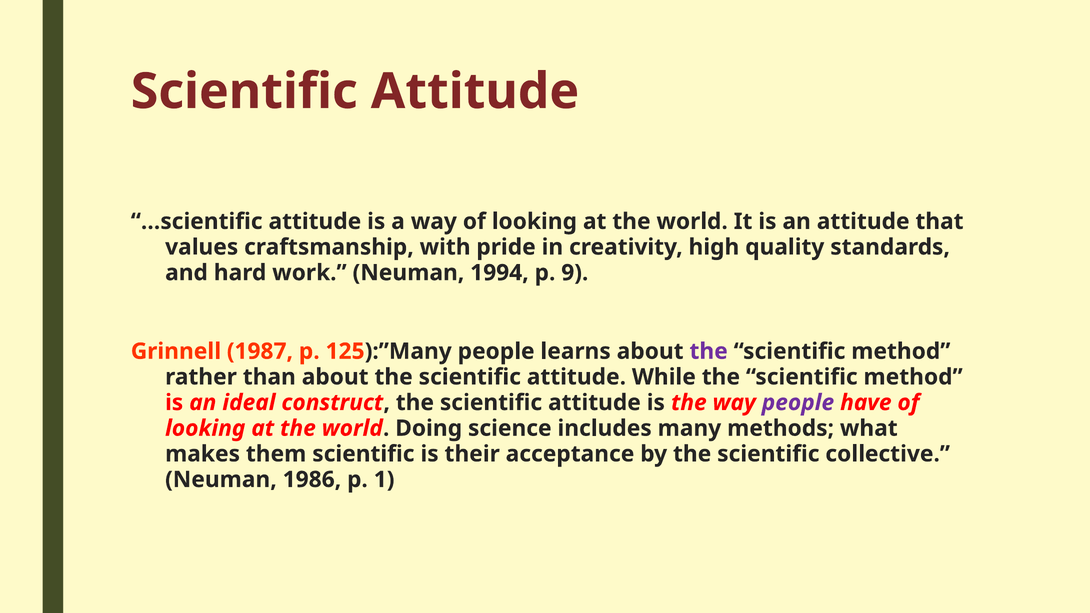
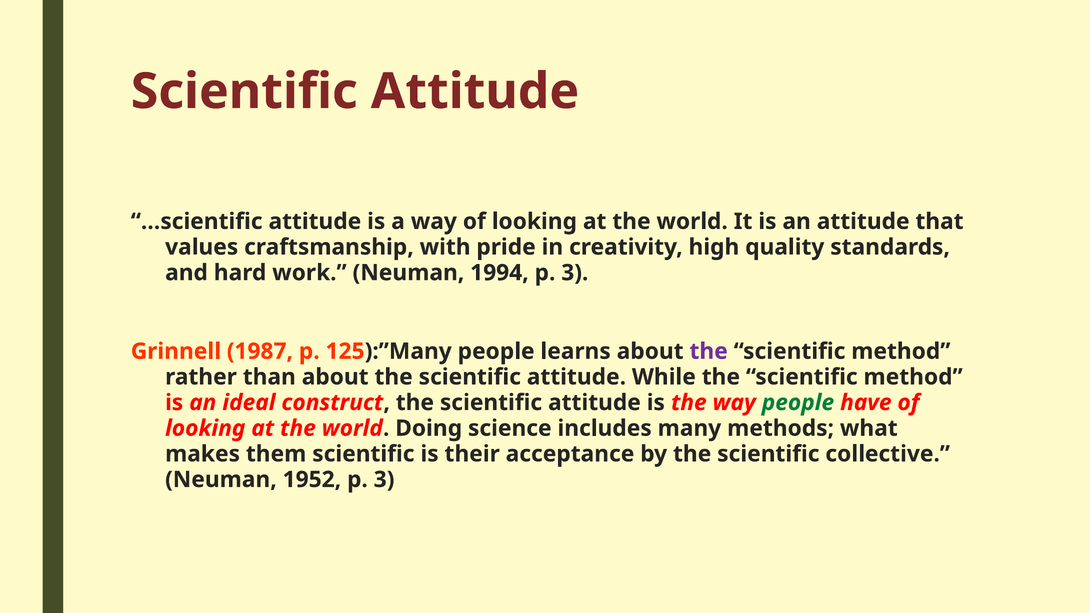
1994 p 9: 9 -> 3
people at (798, 403) colour: purple -> green
1986: 1986 -> 1952
1 at (384, 480): 1 -> 3
